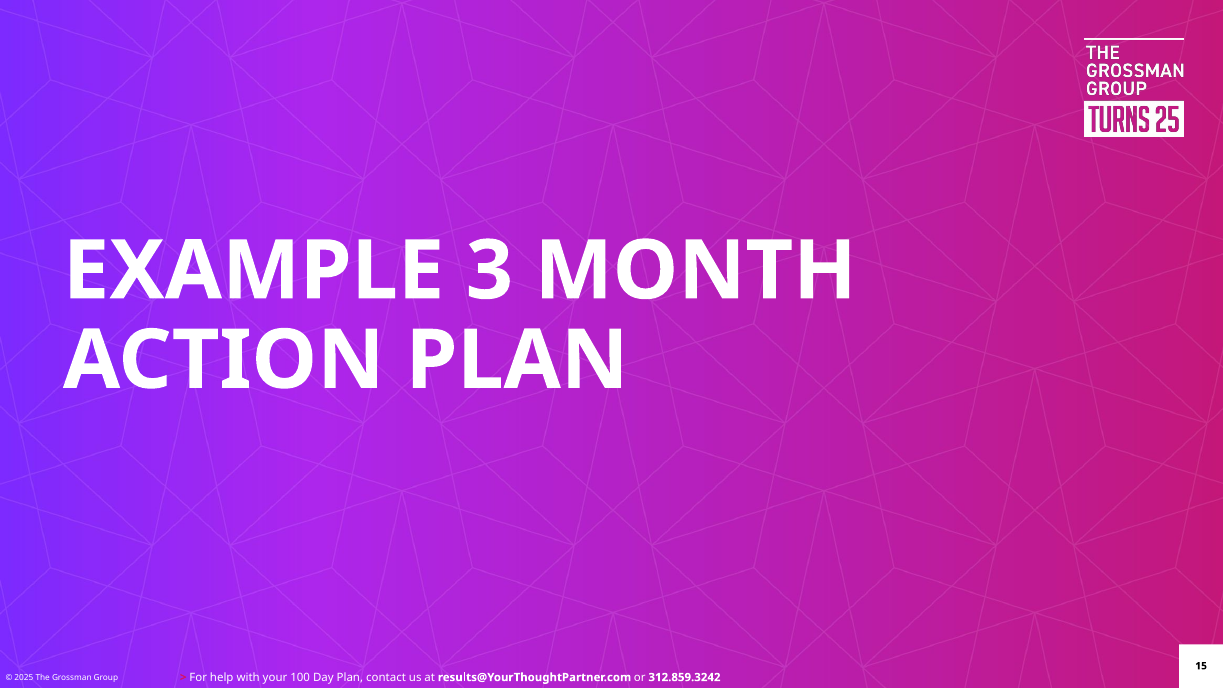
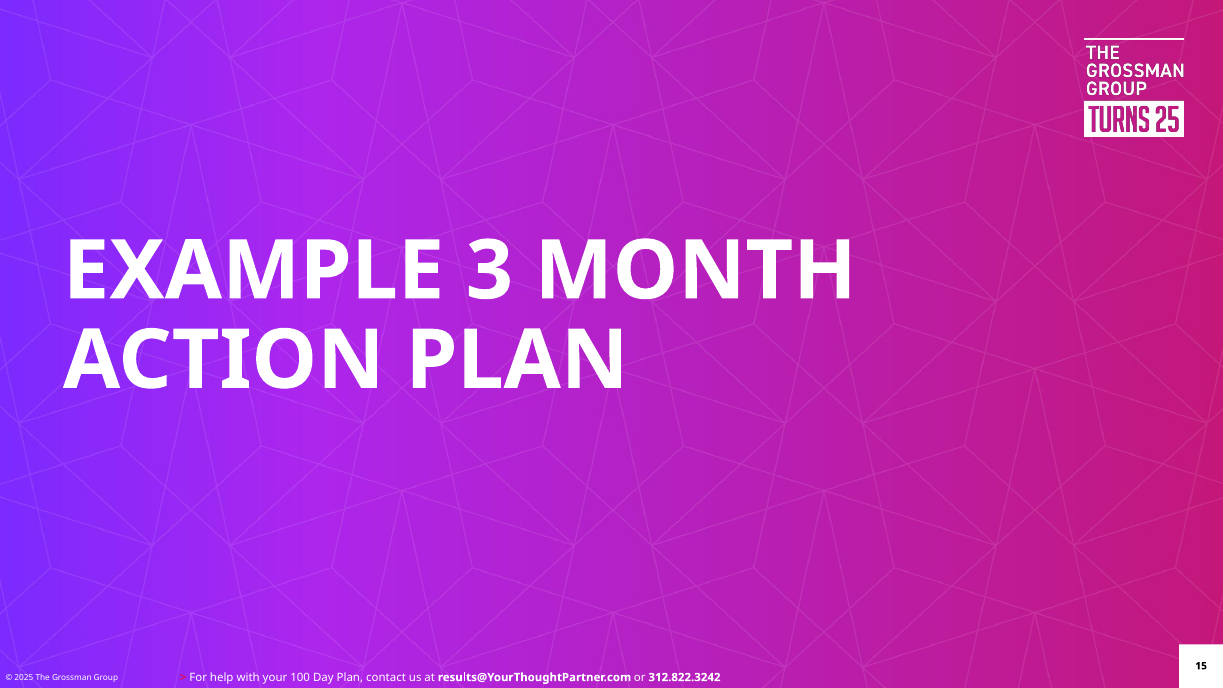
312.859.3242: 312.859.3242 -> 312.822.3242
